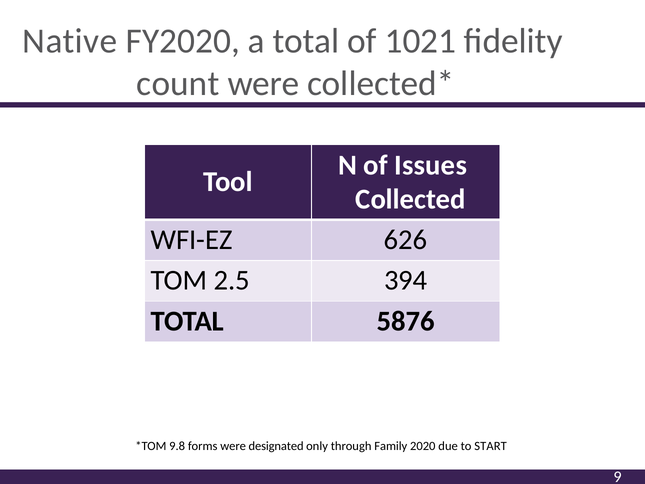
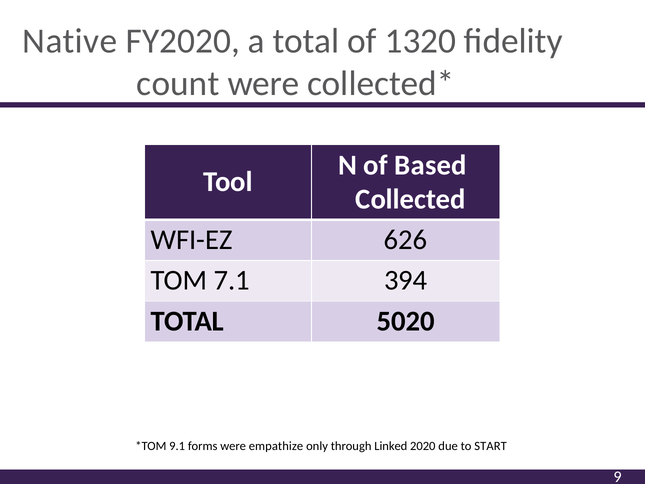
1021: 1021 -> 1320
Issues: Issues -> Based
2.5: 2.5 -> 7.1
5876: 5876 -> 5020
9.8: 9.8 -> 9.1
designated: designated -> empathize
Family: Family -> Linked
